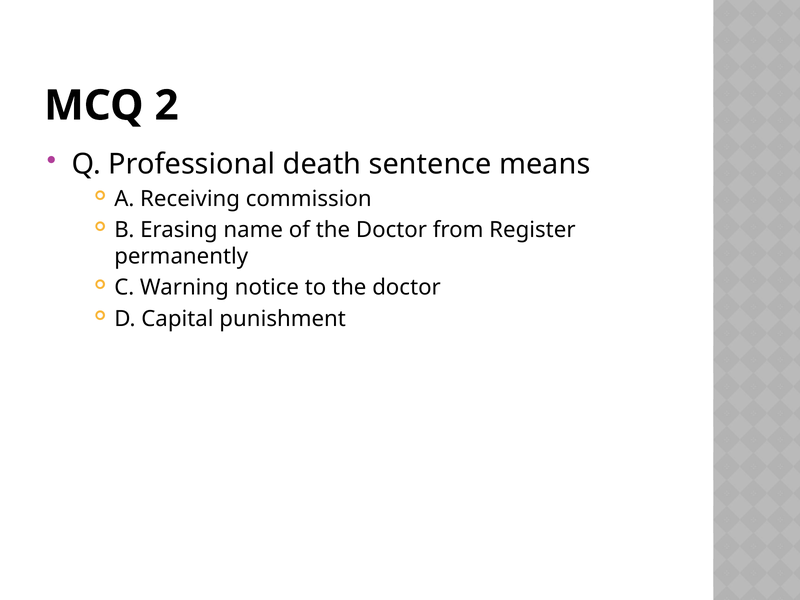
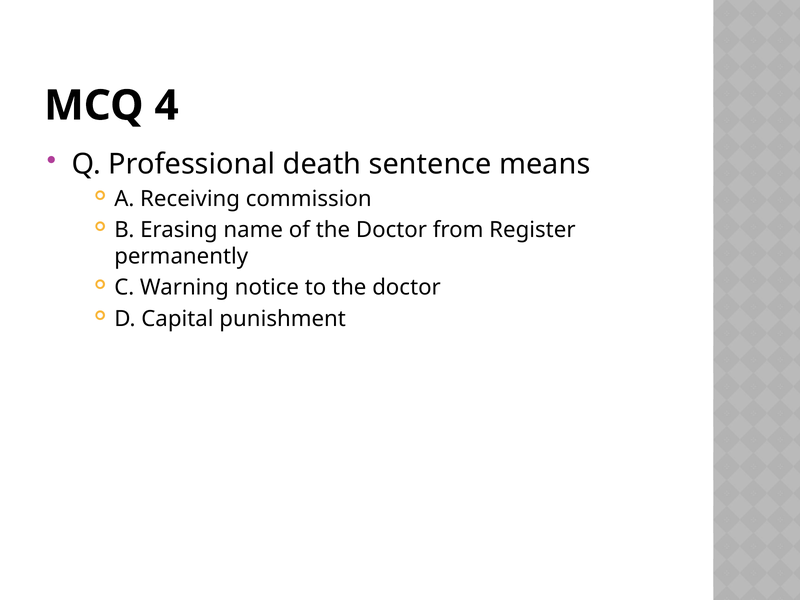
2: 2 -> 4
